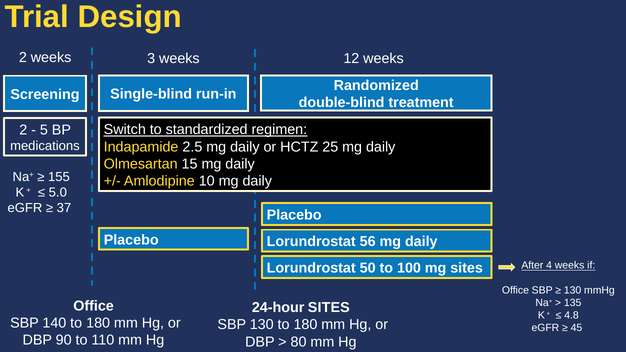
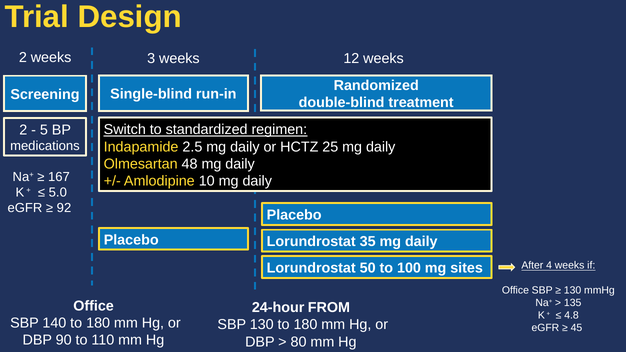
15: 15 -> 48
155: 155 -> 167
37: 37 -> 92
56: 56 -> 35
24-hour SITES: SITES -> FROM
